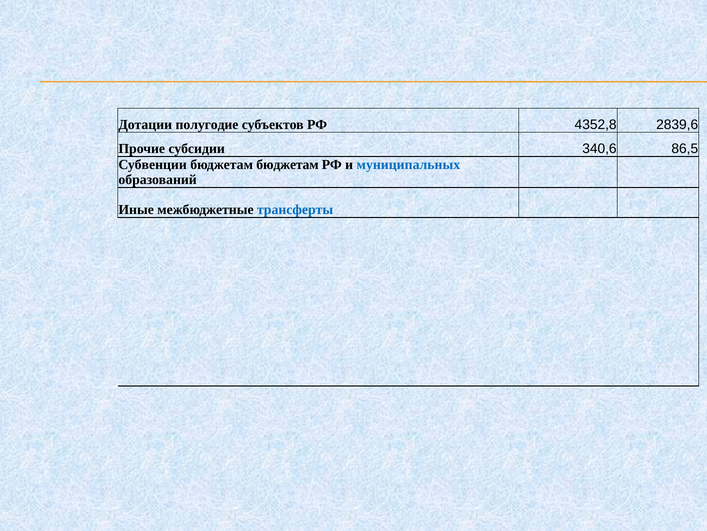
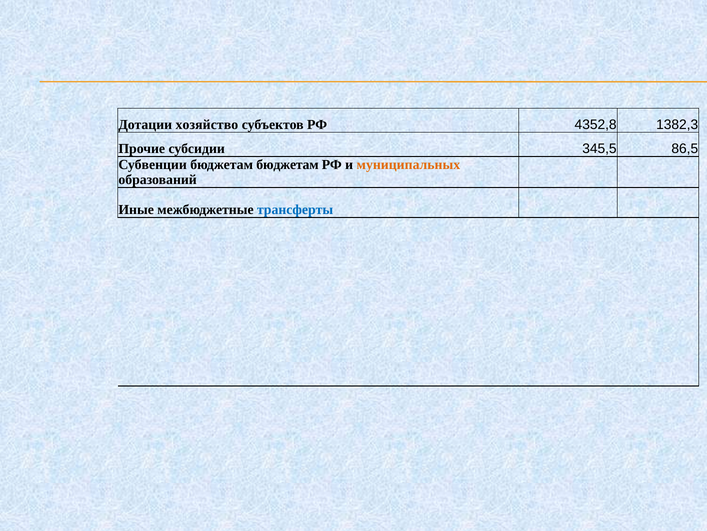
полугодие: полугодие -> хозяйство
2839,6: 2839,6 -> 1382,3
340,6: 340,6 -> 345,5
муниципальных colour: blue -> orange
